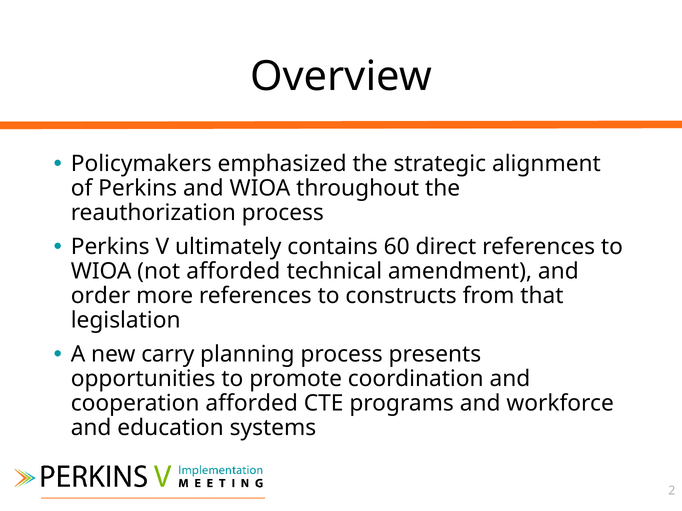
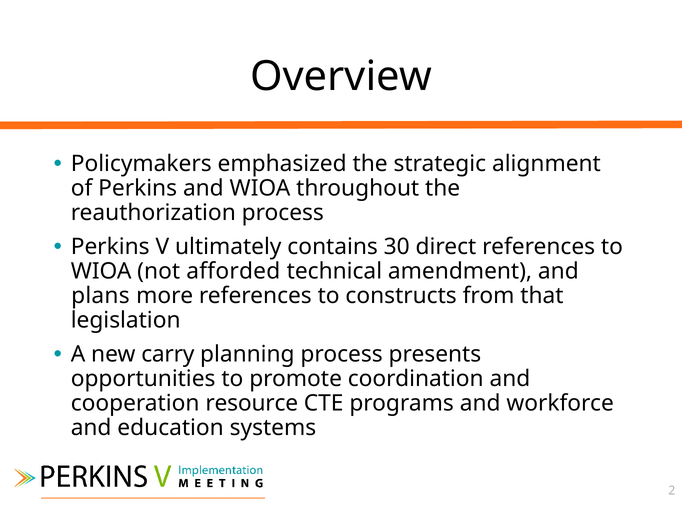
60: 60 -> 30
order: order -> plans
cooperation afforded: afforded -> resource
